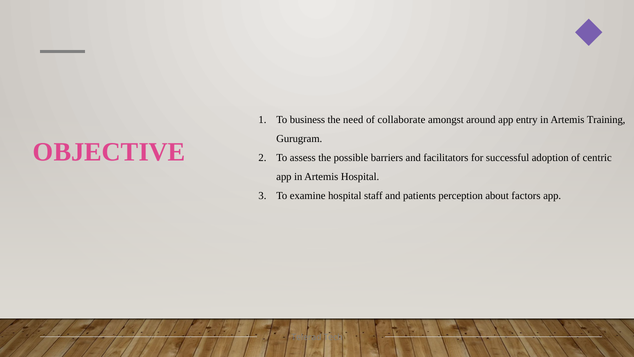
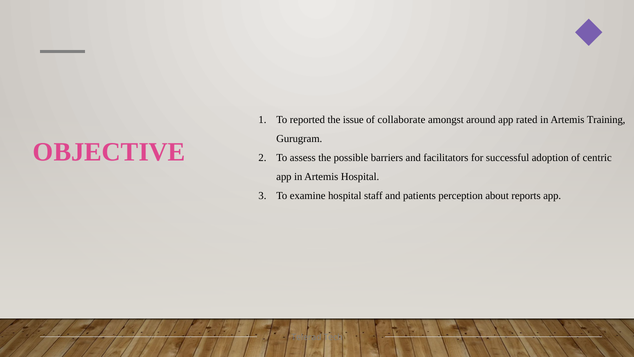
business: business -> reported
need: need -> issue
entry: entry -> rated
factors: factors -> reports
